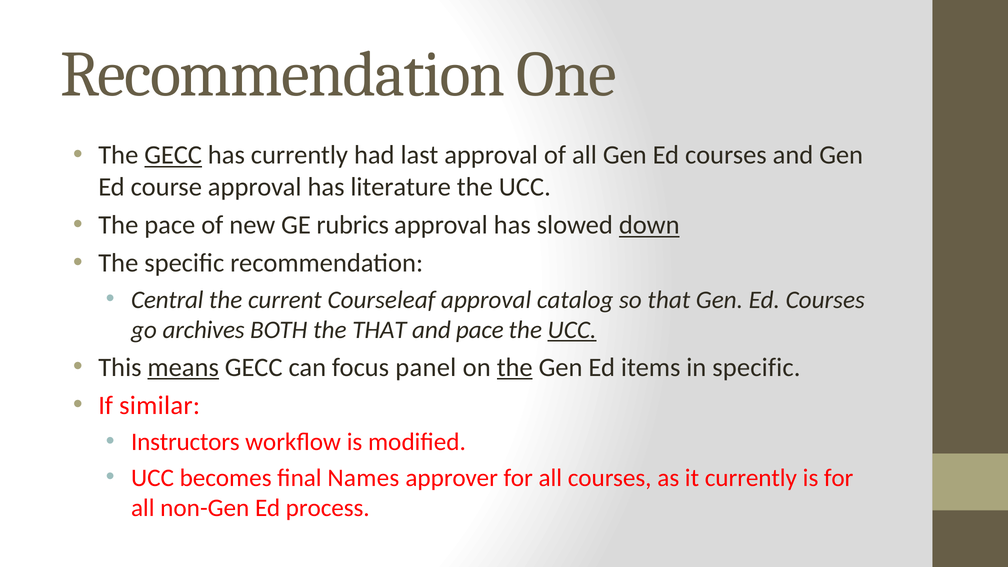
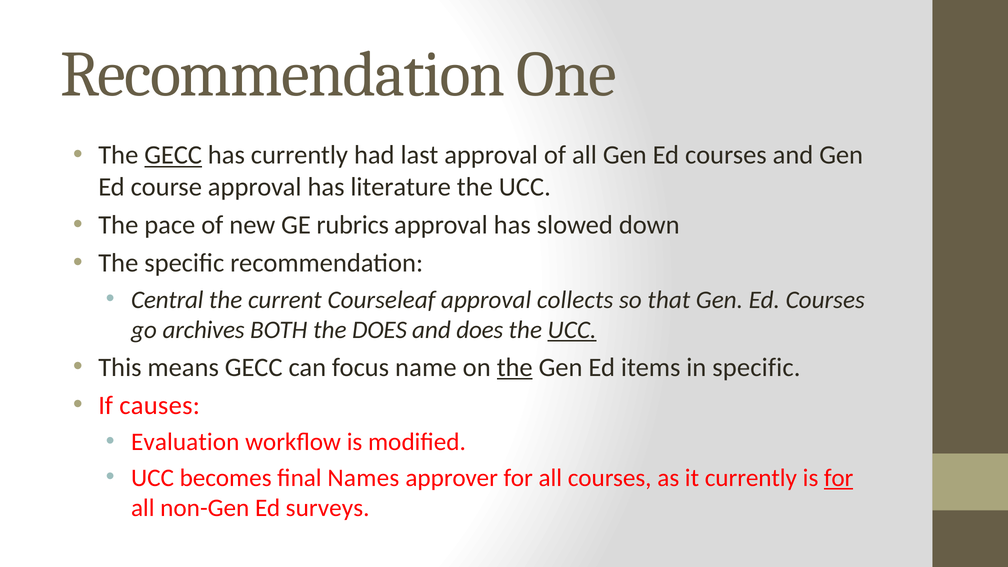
down underline: present -> none
catalog: catalog -> collects
the THAT: THAT -> DOES
and pace: pace -> does
means underline: present -> none
panel: panel -> name
similar: similar -> causes
Instructors: Instructors -> Evaluation
for at (839, 478) underline: none -> present
process: process -> surveys
